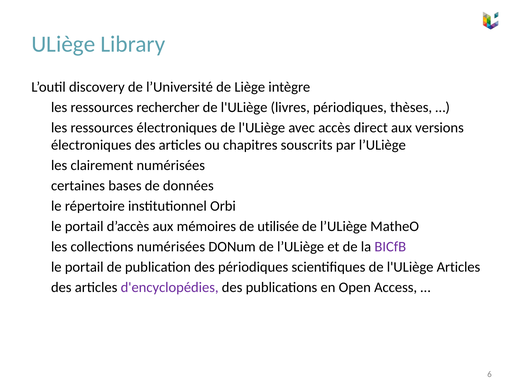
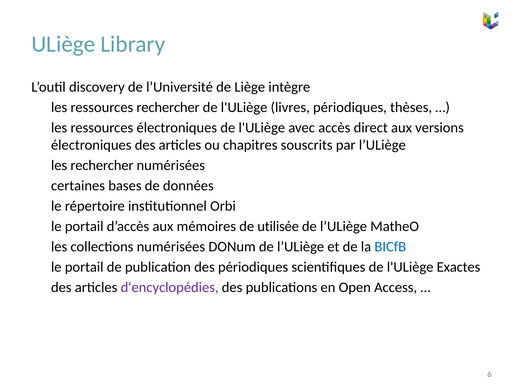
les clairement: clairement -> rechercher
BICfB colour: purple -> blue
l'ULiège Articles: Articles -> Exactes
